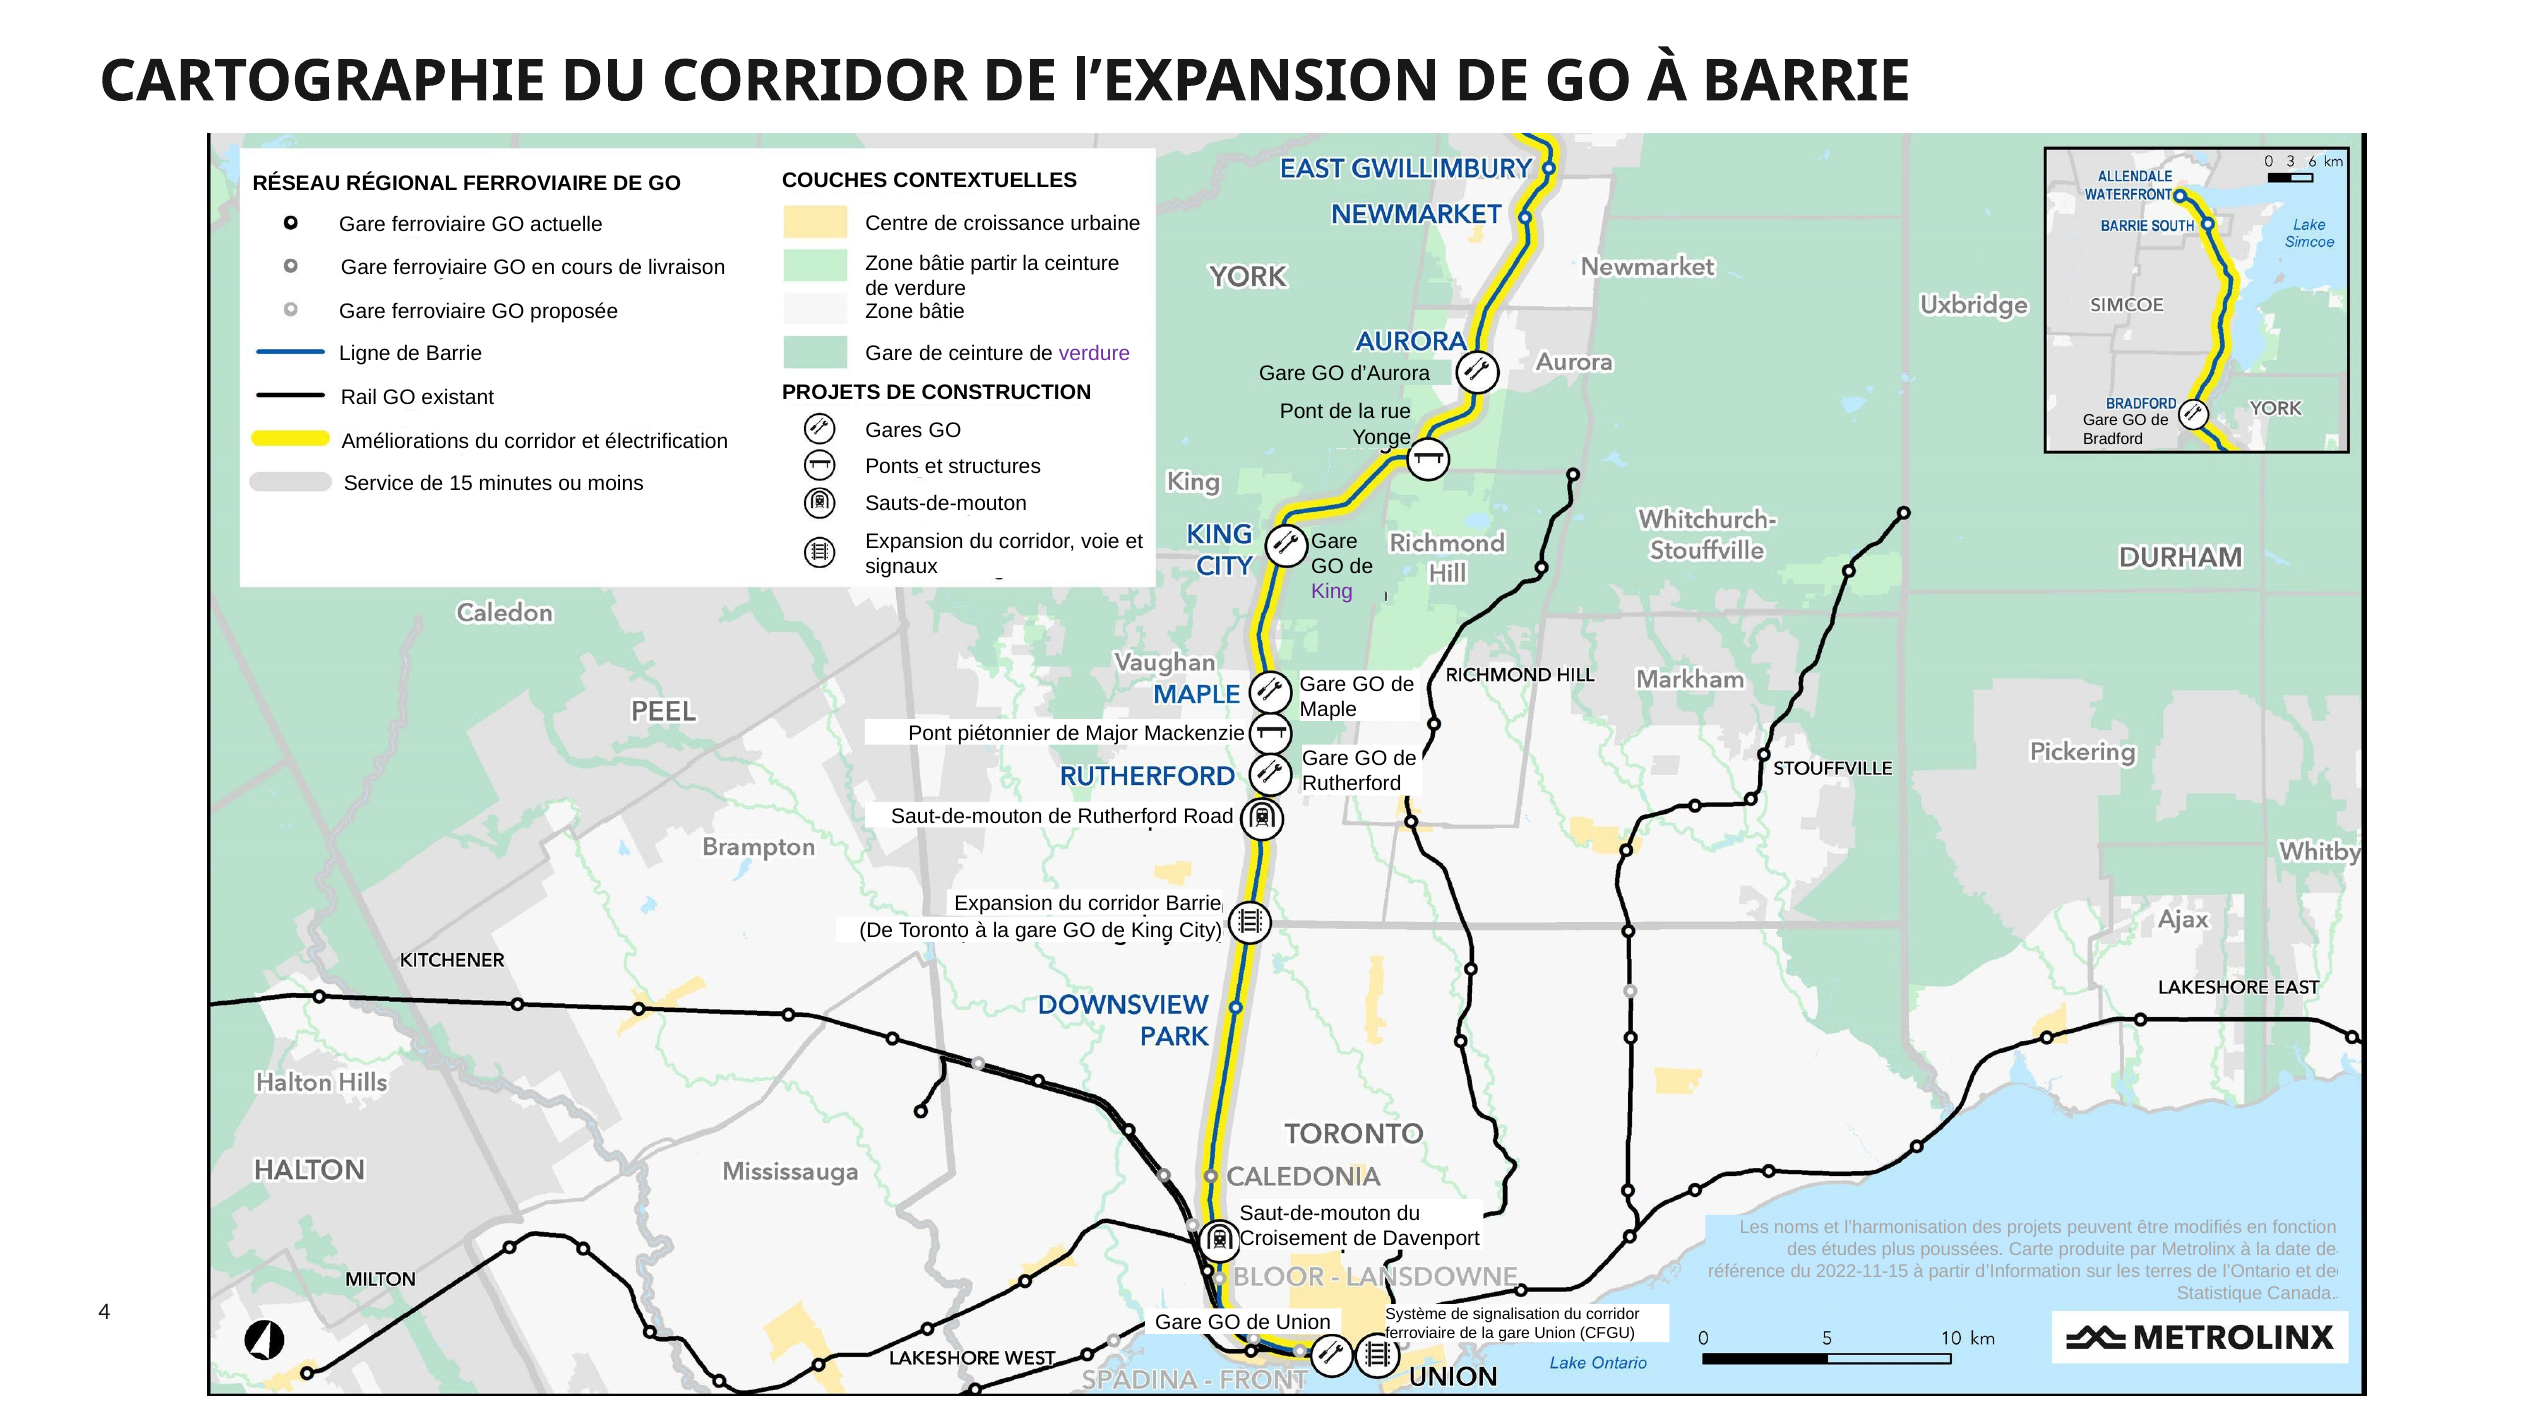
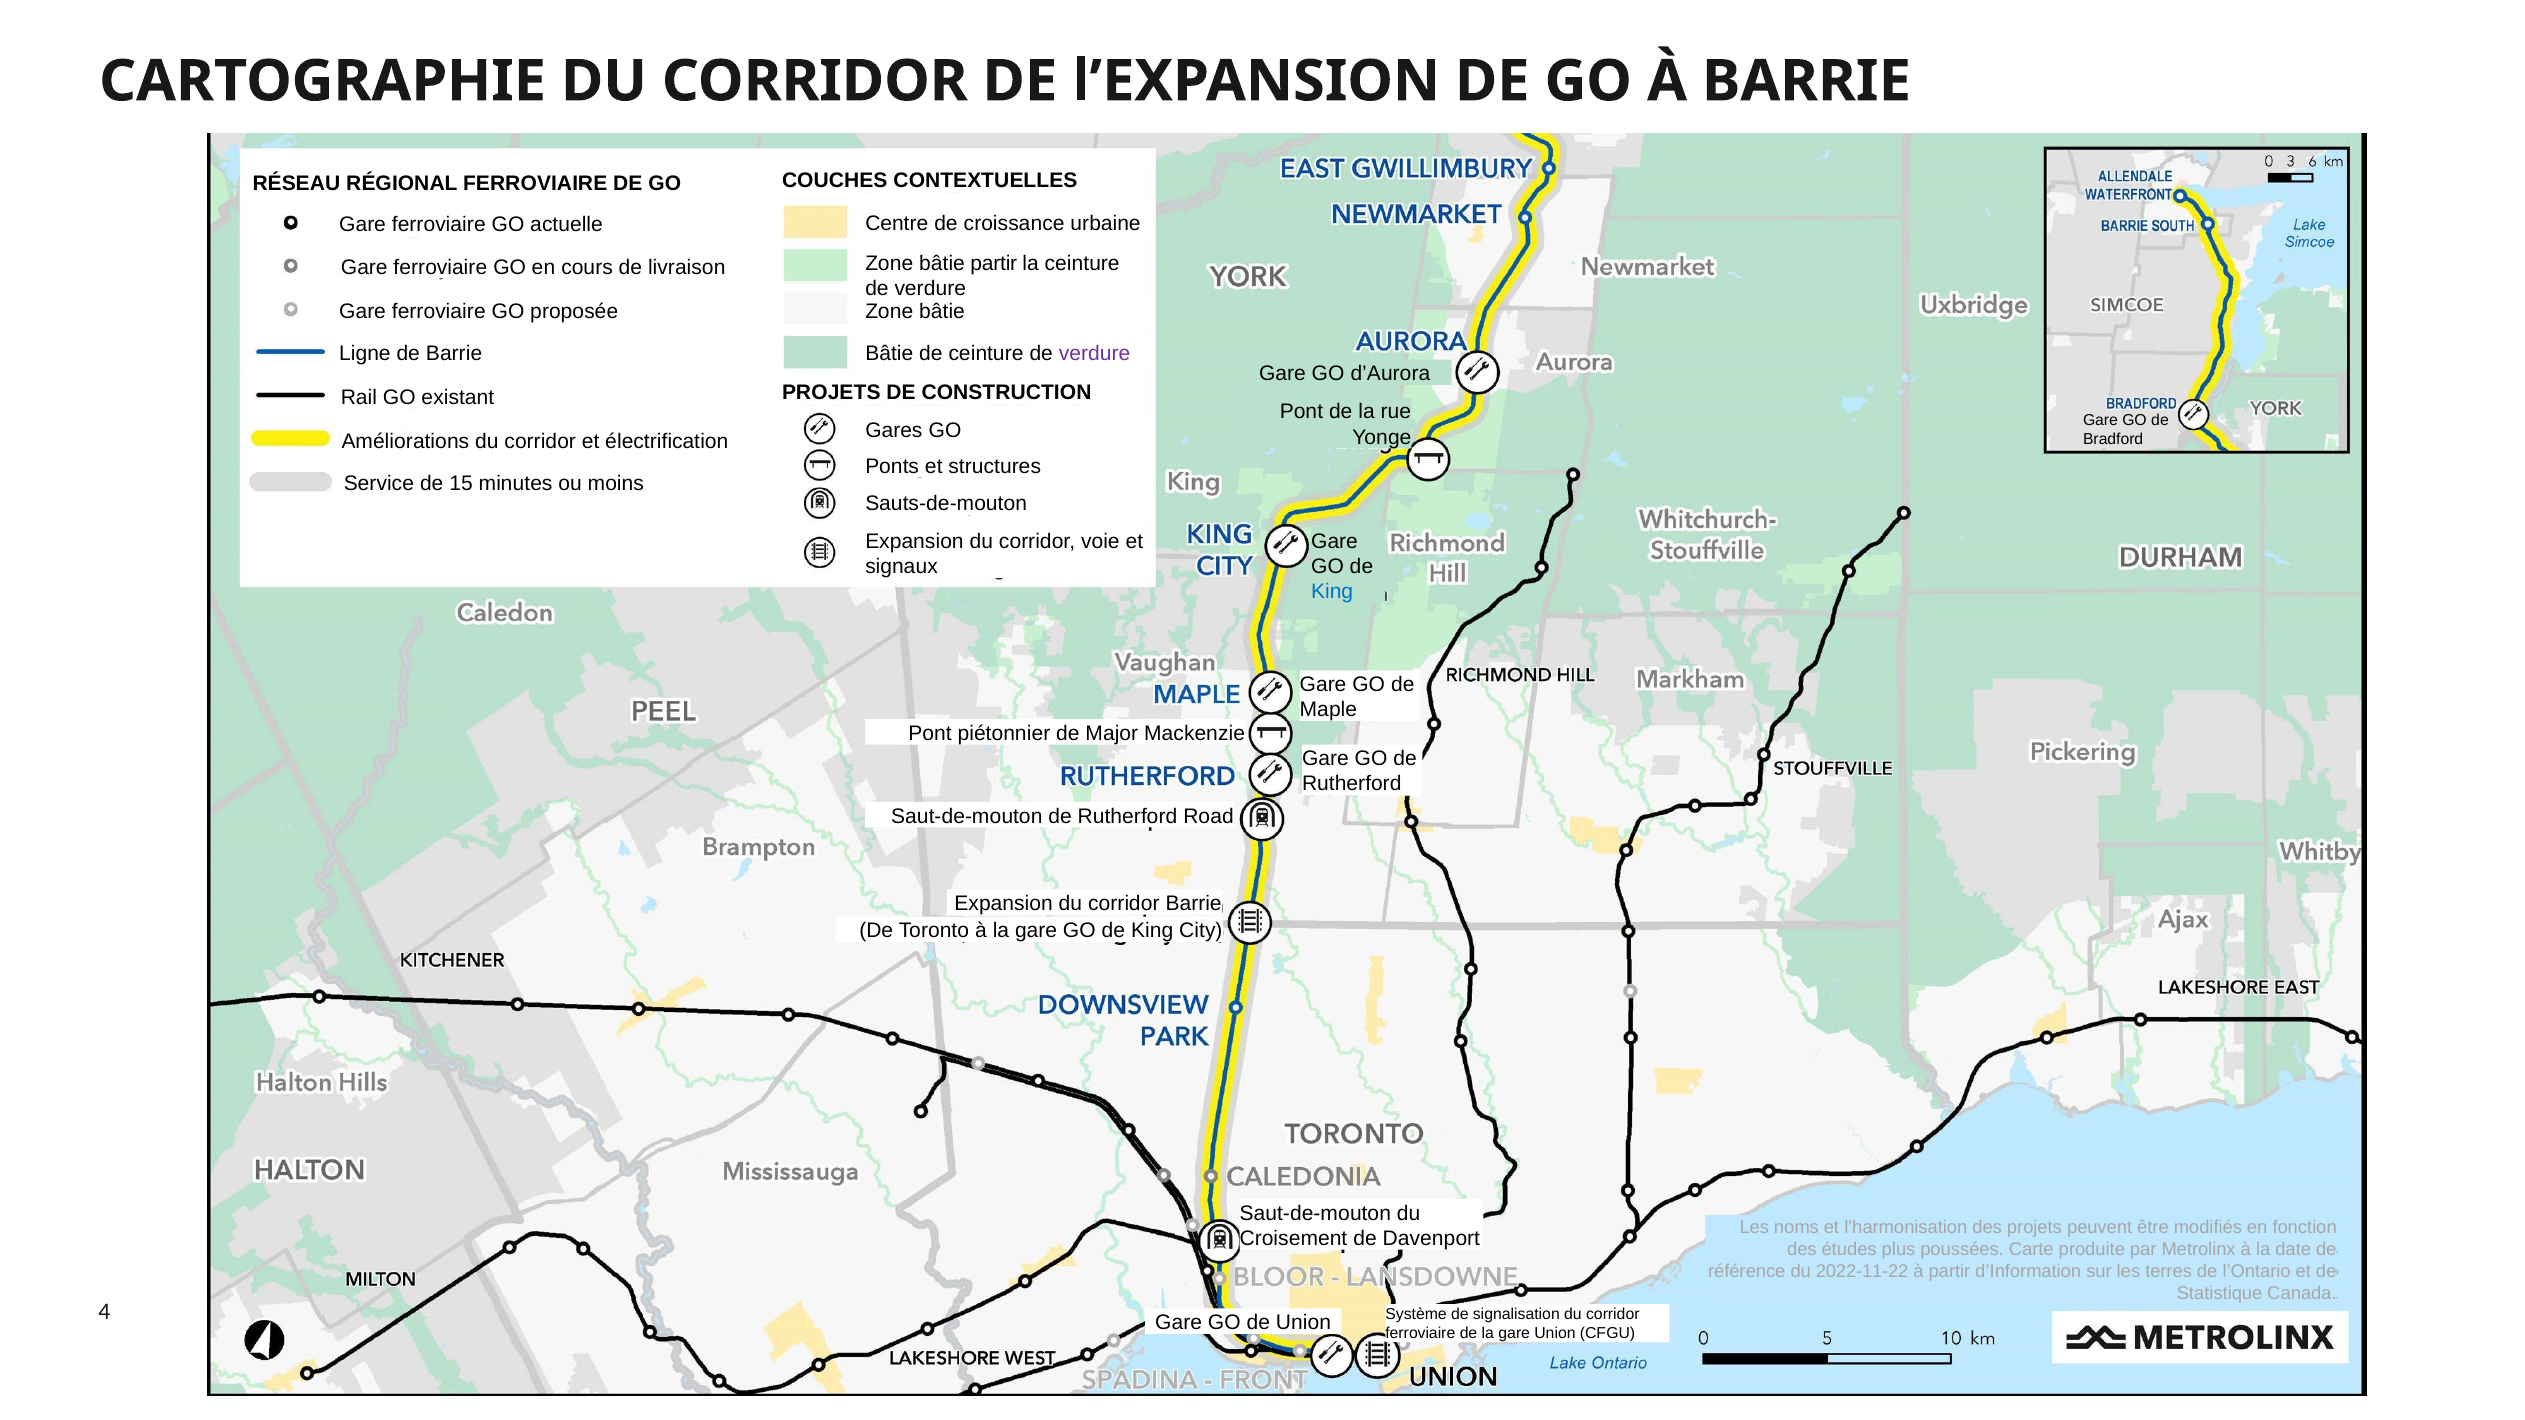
Gare at (889, 354): Gare -> Bâtie
King at (1332, 592) colour: purple -> blue
2022-11-15: 2022-11-15 -> 2022-11-22
